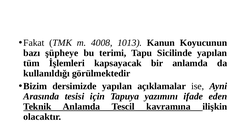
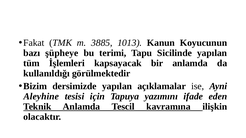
4008: 4008 -> 3885
Arasında: Arasında -> Aleyhine
